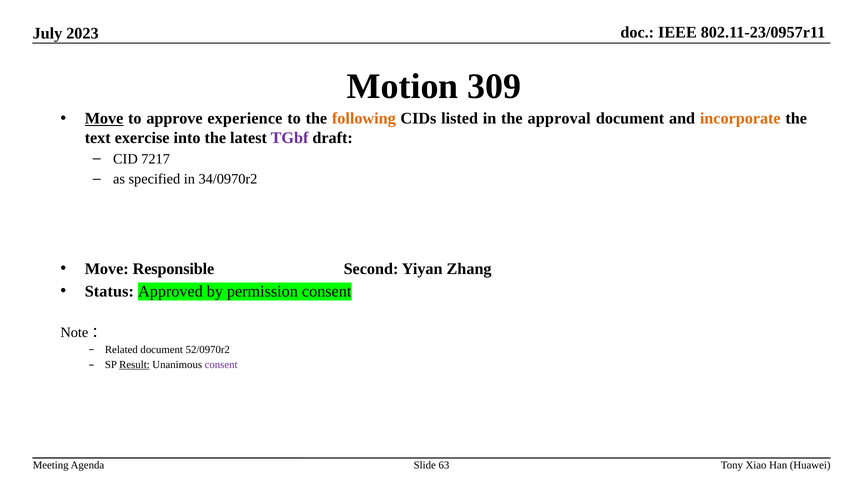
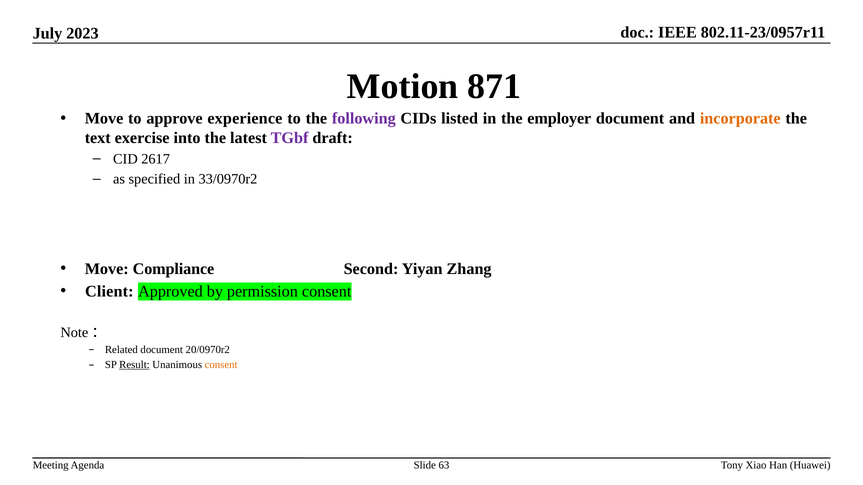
309: 309 -> 871
Move at (104, 119) underline: present -> none
following colour: orange -> purple
approval: approval -> employer
7217: 7217 -> 2617
34/0970r2: 34/0970r2 -> 33/0970r2
Responsible: Responsible -> Compliance
Status: Status -> Client
52/0970r2: 52/0970r2 -> 20/0970r2
consent at (221, 365) colour: purple -> orange
